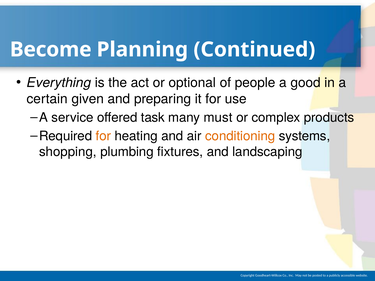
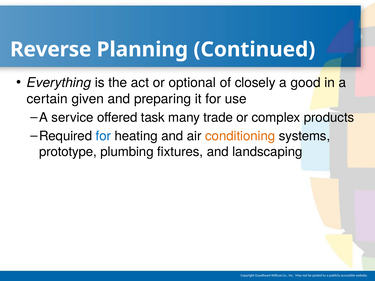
Become: Become -> Reverse
people: people -> closely
must: must -> trade
for at (103, 136) colour: orange -> blue
shopping: shopping -> prototype
